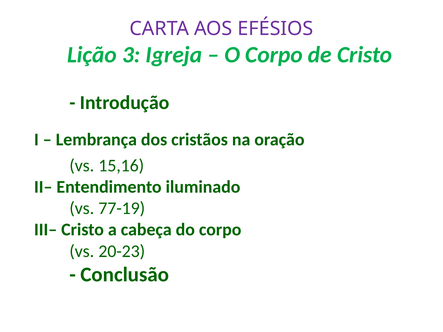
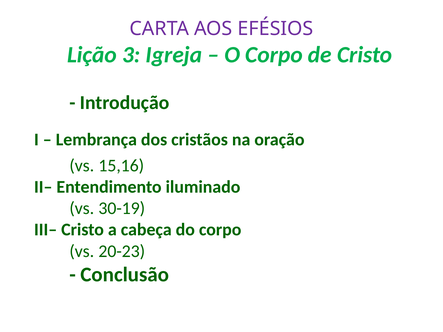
77-19: 77-19 -> 30-19
